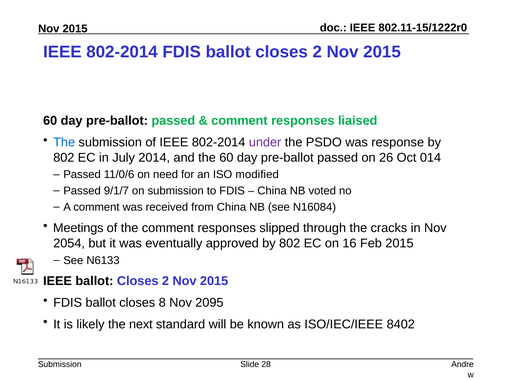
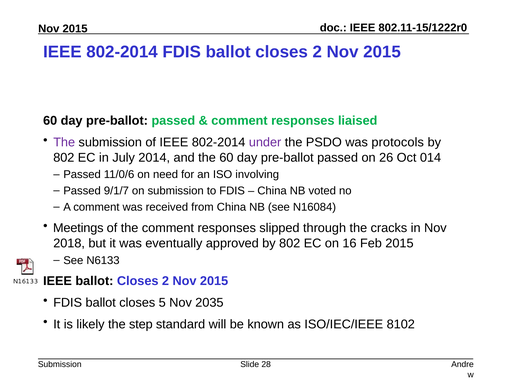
The at (64, 142) colour: blue -> purple
response: response -> protocols
modified: modified -> involving
2054: 2054 -> 2018
8: 8 -> 5
2095: 2095 -> 2035
next: next -> step
8402: 8402 -> 8102
